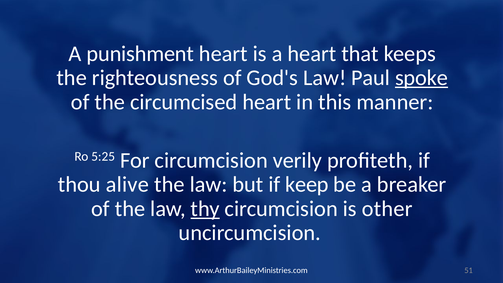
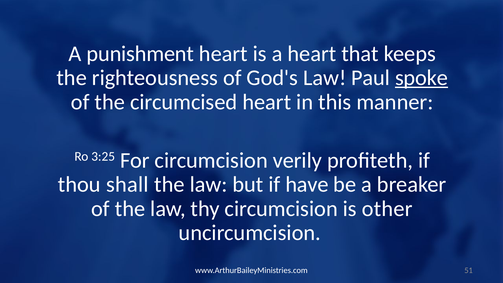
5:25: 5:25 -> 3:25
alive: alive -> shall
keep: keep -> have
thy underline: present -> none
